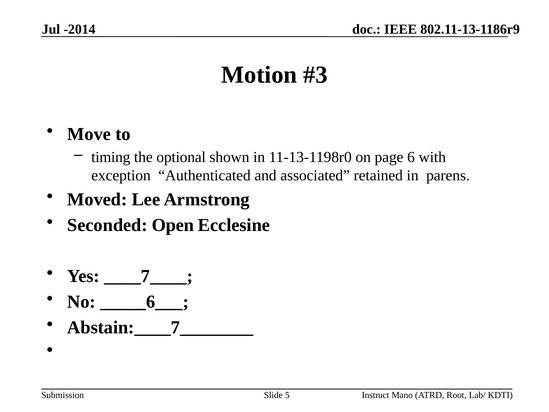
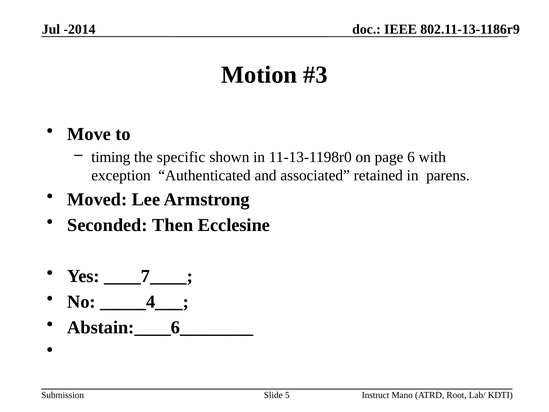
optional: optional -> specific
Open: Open -> Then
_____6___: _____6___ -> _____4___
Abstain:____7________: Abstain:____7________ -> Abstain:____6________
